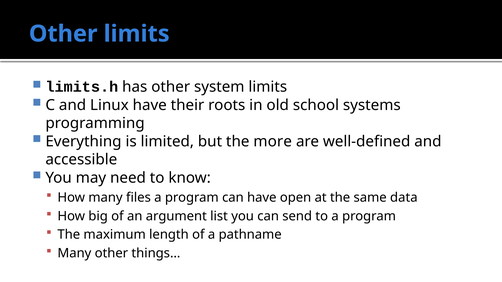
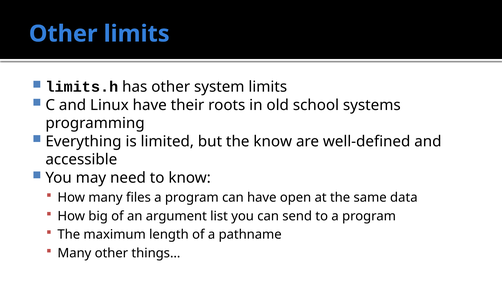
the more: more -> know
